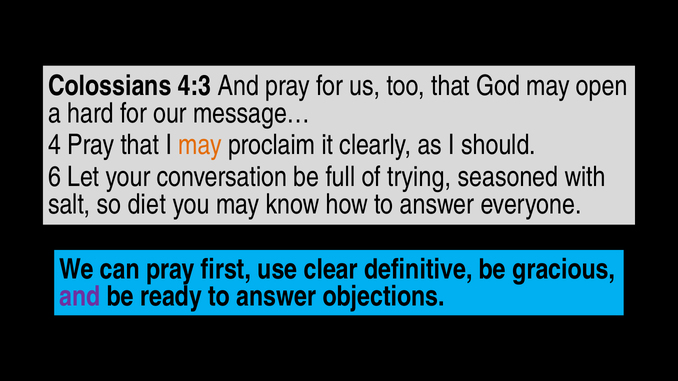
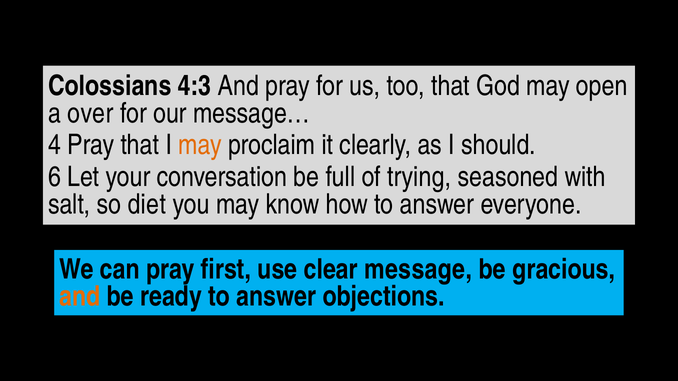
hard: hard -> over
definitive: definitive -> message
and at (80, 297) colour: purple -> orange
